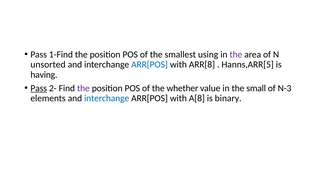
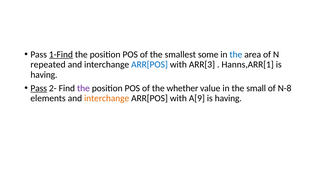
1-Find underline: none -> present
using: using -> some
the at (236, 54) colour: purple -> blue
unsorted: unsorted -> repeated
ARR[8: ARR[8 -> ARR[3
Hanns,ARR[5: Hanns,ARR[5 -> Hanns,ARR[1
N-3: N-3 -> N-8
interchange at (107, 98) colour: blue -> orange
A[8: A[8 -> A[9
binary at (228, 98): binary -> having
